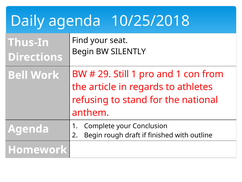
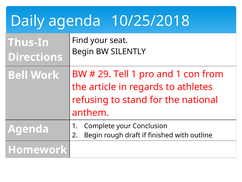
Still: Still -> Tell
